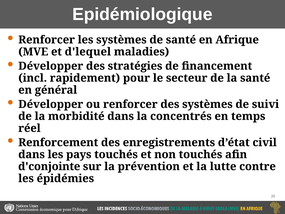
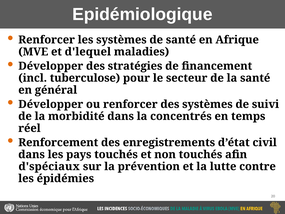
rapidement: rapidement -> tuberculose
d'conjointe: d'conjointe -> d'spéciaux
